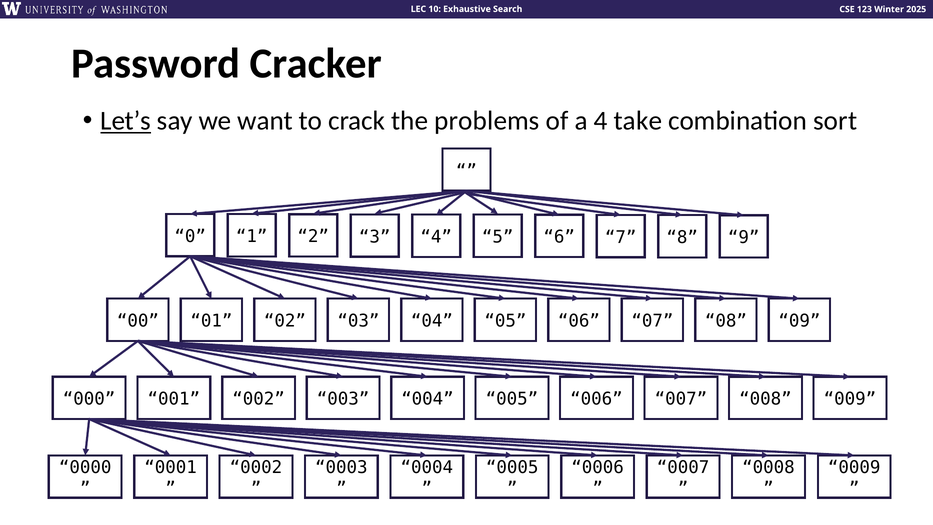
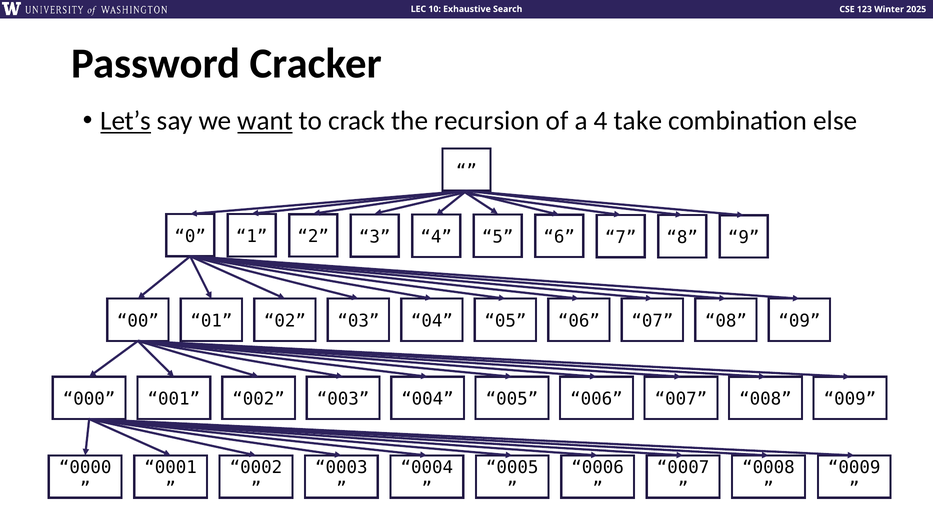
want underline: none -> present
problems: problems -> recursion
sort: sort -> else
